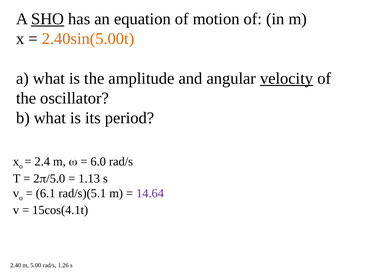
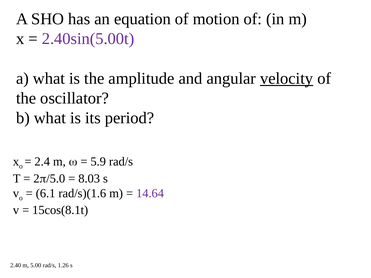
SHO underline: present -> none
2.40sin(5.00t colour: orange -> purple
6.0: 6.0 -> 5.9
1.13: 1.13 -> 8.03
rad/s)(5.1: rad/s)(5.1 -> rad/s)(1.6
15cos(4.1t: 15cos(4.1t -> 15cos(8.1t
